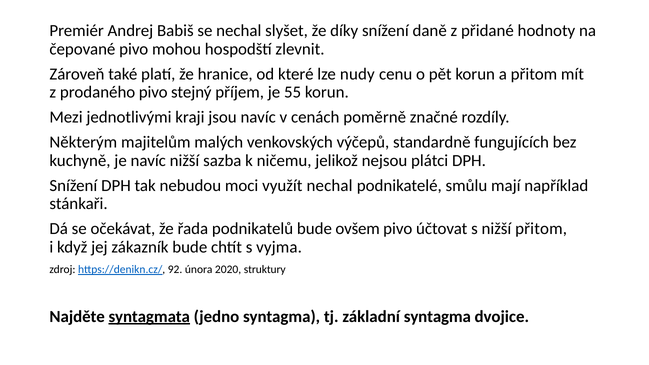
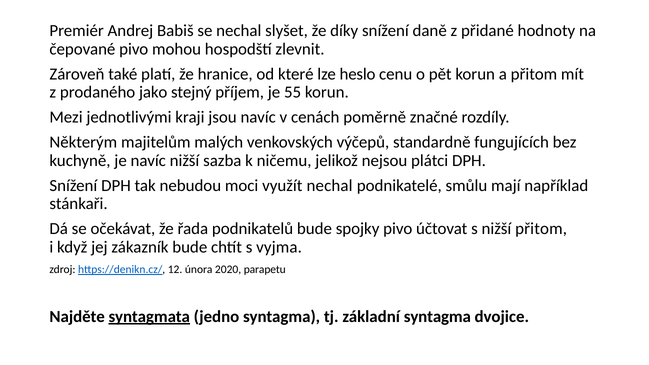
nudy: nudy -> heslo
prodaného pivo: pivo -> jako
ovšem: ovšem -> spojky
92: 92 -> 12
struktury: struktury -> parapetu
